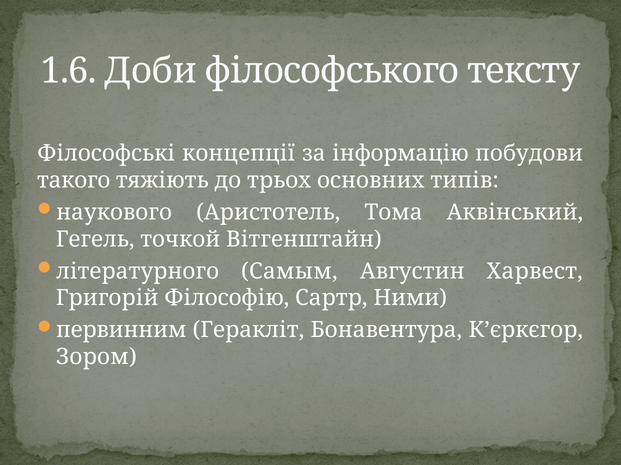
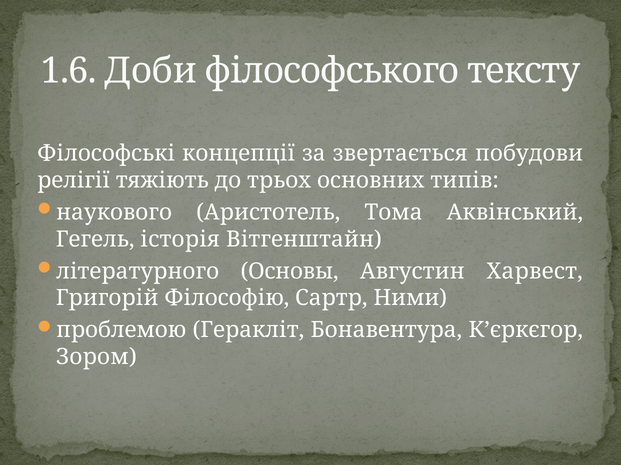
інформацію: інформацію -> звертається
такого: такого -> релігії
точкой: точкой -> історія
Самым: Самым -> Основы
первинним: первинним -> проблемою
